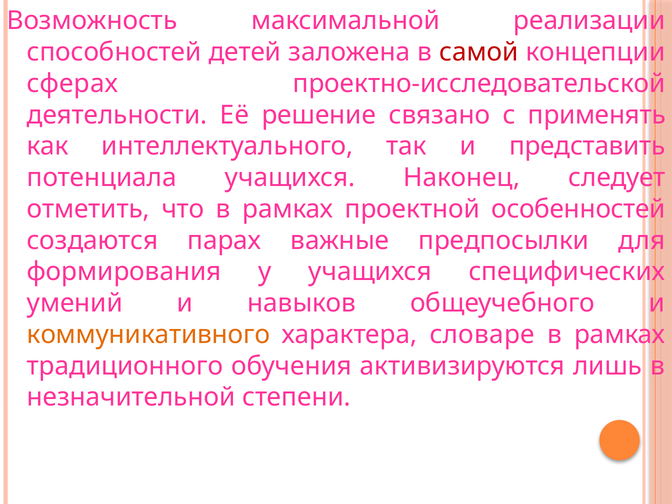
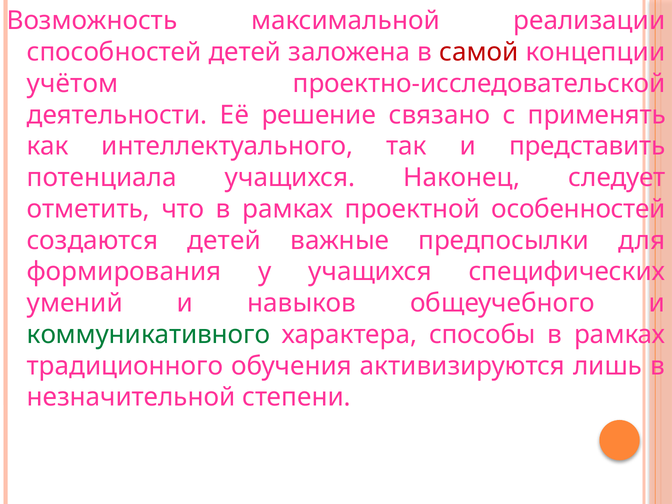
сферах: сферах -> учётом
создаются парах: парах -> детей
коммуникативного colour: orange -> green
словаре: словаре -> способы
